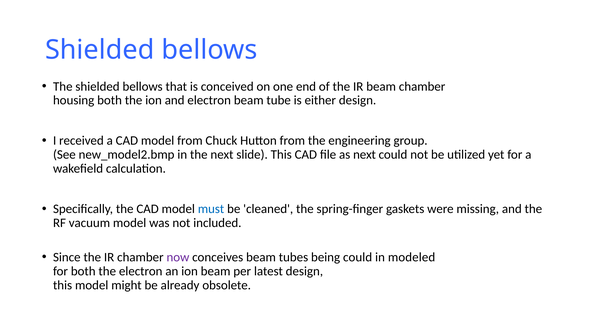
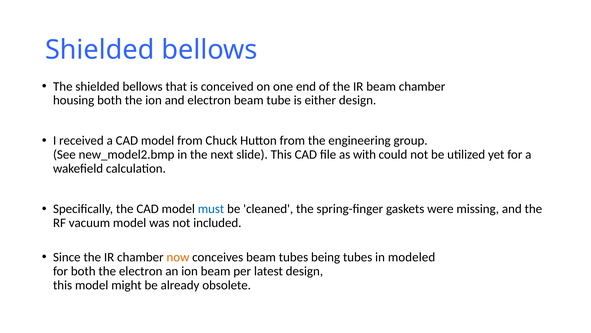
as next: next -> with
now colour: purple -> orange
being could: could -> tubes
